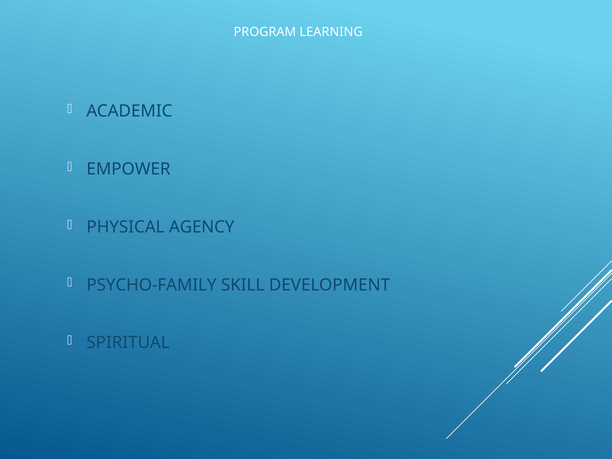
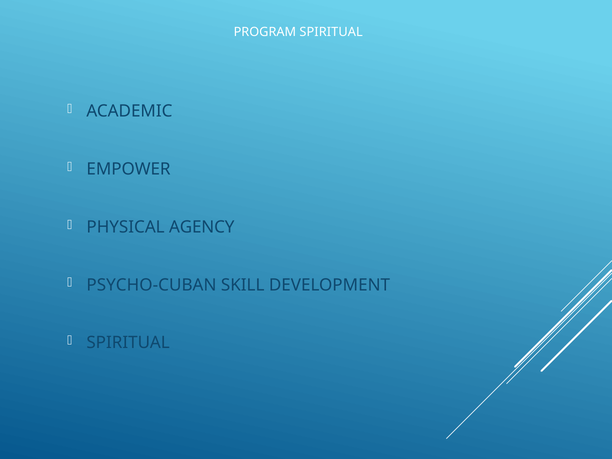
PROGRAM LEARNING: LEARNING -> SPIRITUAL
PSYCHO-FAMILY: PSYCHO-FAMILY -> PSYCHO-CUBAN
